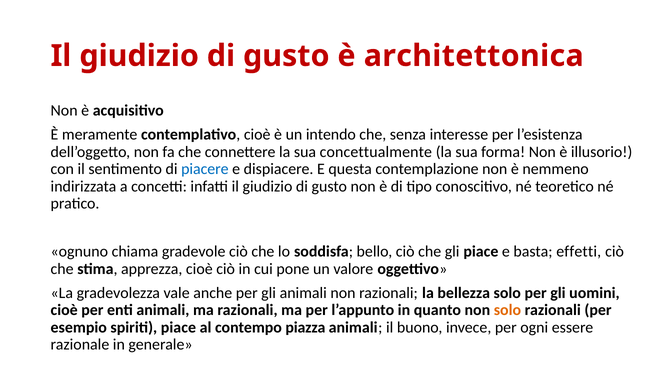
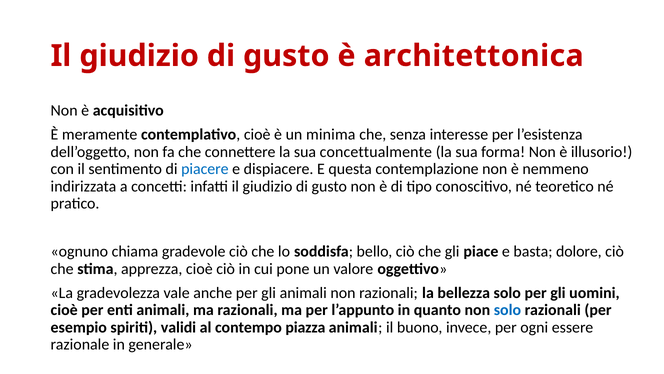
intendo: intendo -> minima
effetti: effetti -> dolore
solo at (507, 310) colour: orange -> blue
spiriti piace: piace -> validi
